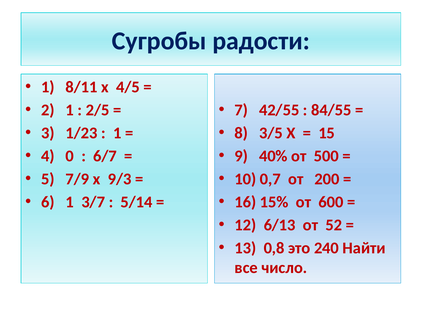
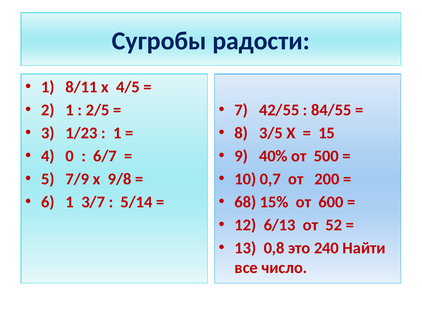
9/3: 9/3 -> 9/8
16: 16 -> 68
